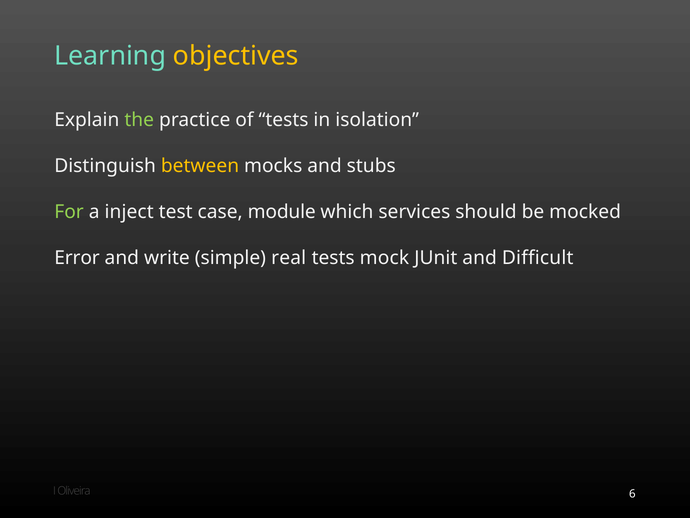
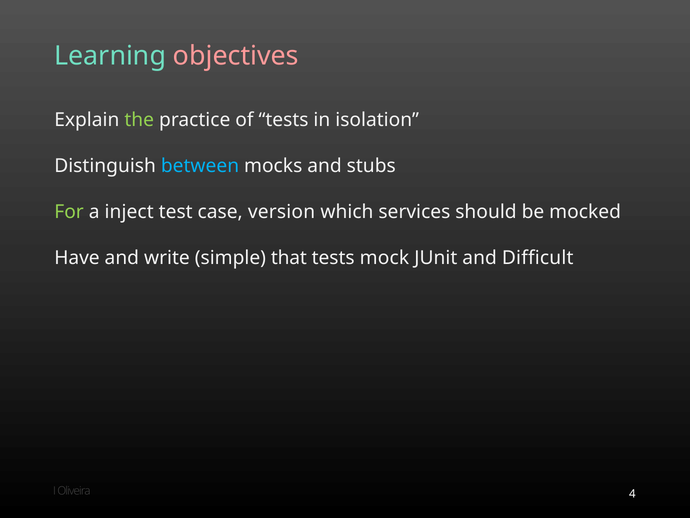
objectives colour: yellow -> pink
between colour: yellow -> light blue
module: module -> version
Error: Error -> Have
real: real -> that
6: 6 -> 4
